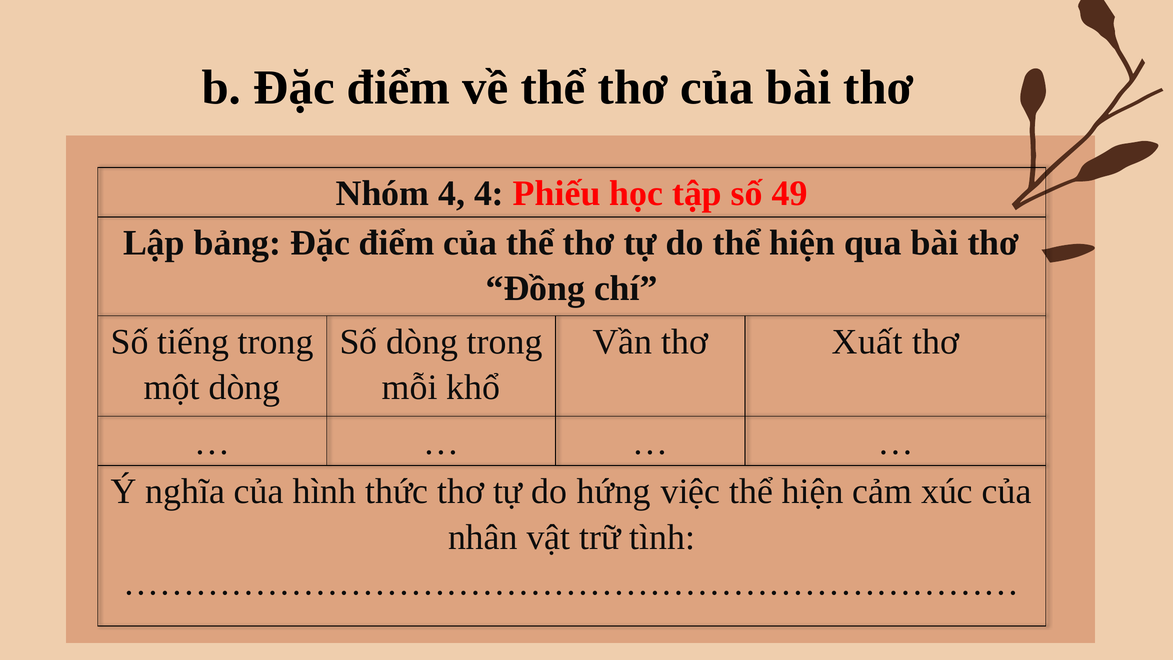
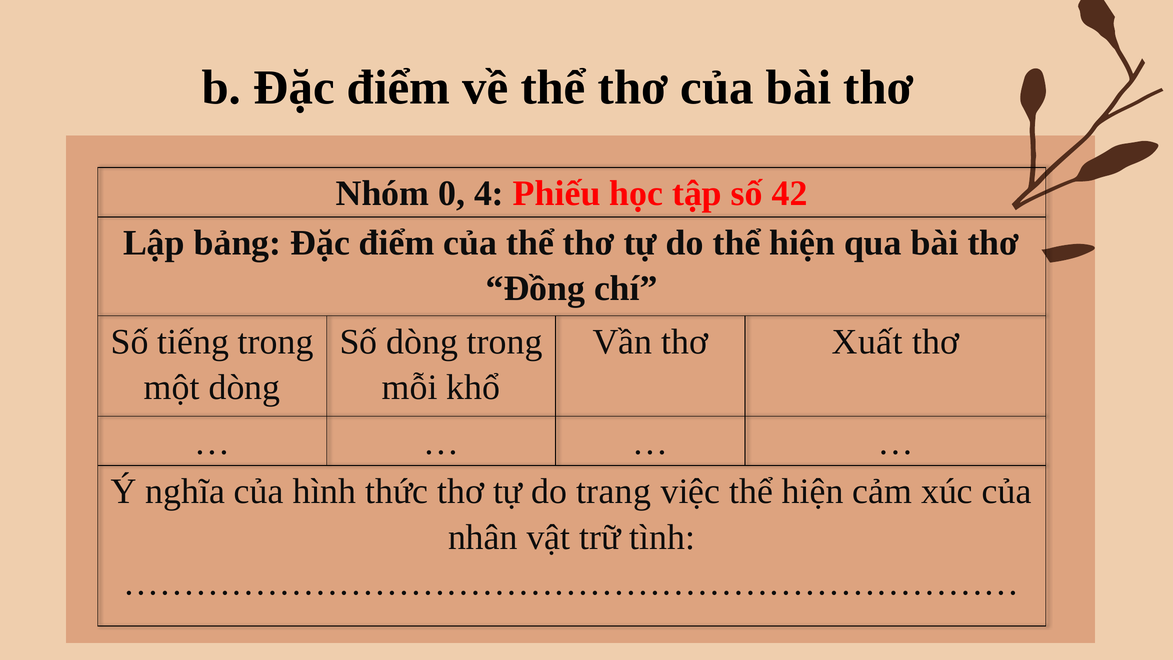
Nhóm 4: 4 -> 0
49: 49 -> 42
hứng: hứng -> trang
